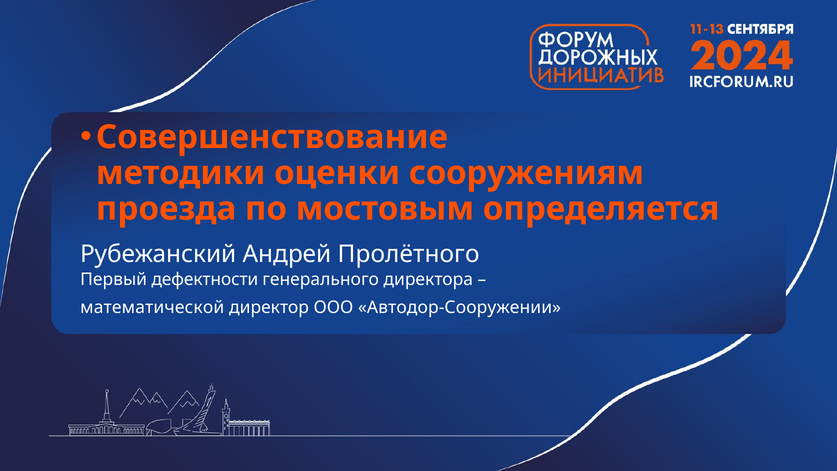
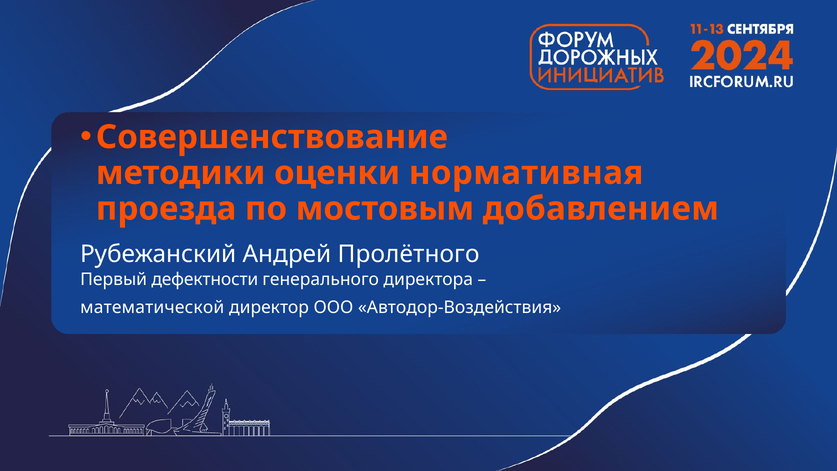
сооружениям: сооружениям -> нормативная
определяется: определяется -> добавлением
Автодор-Сооружении: Автодор-Сооружении -> Автодор-Воздействия
